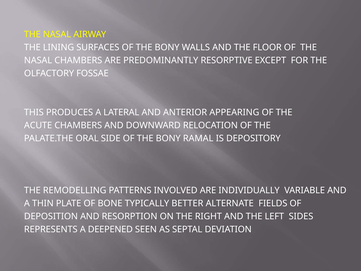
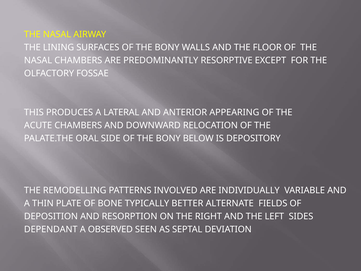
RAMAL: RAMAL -> BELOW
REPRESENTS: REPRESENTS -> DEPENDANT
DEEPENED: DEEPENED -> OBSERVED
